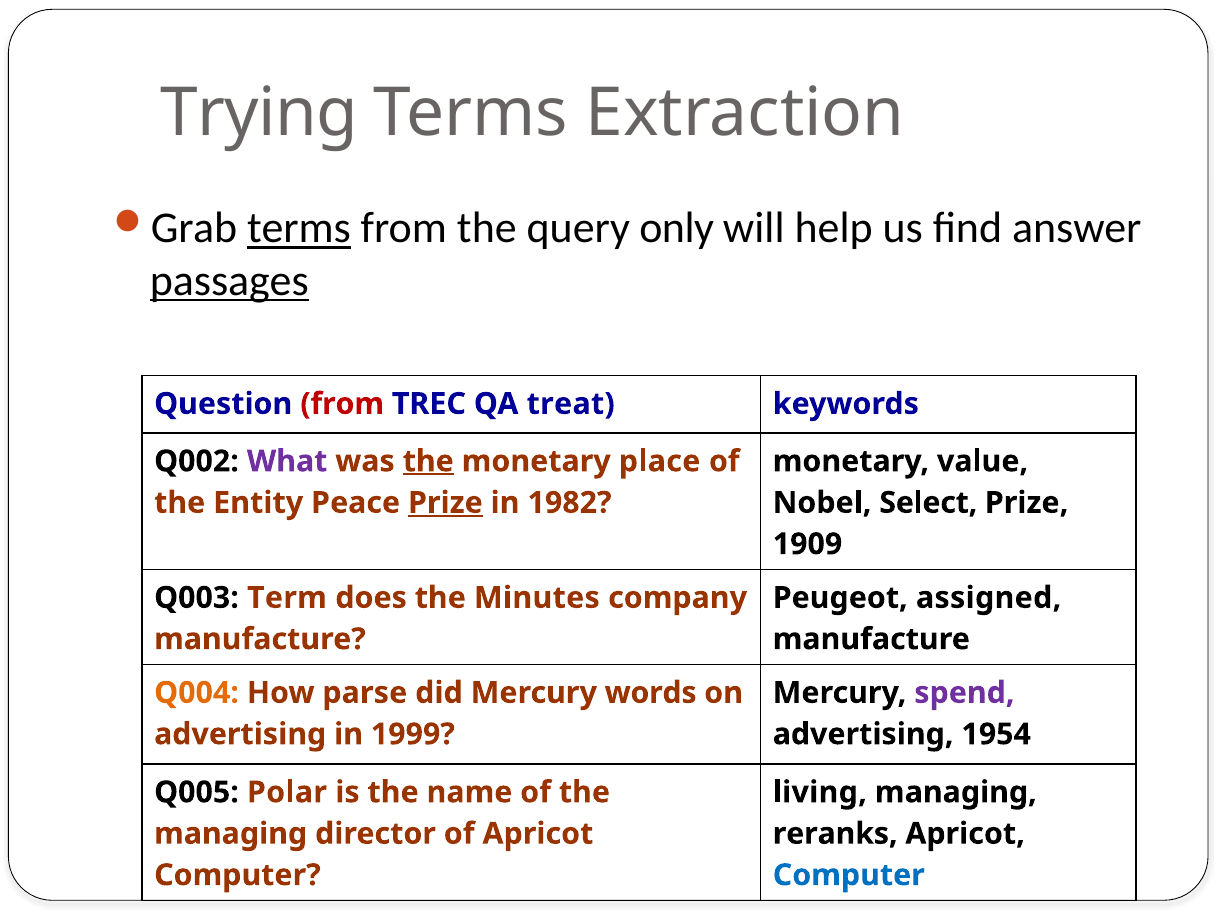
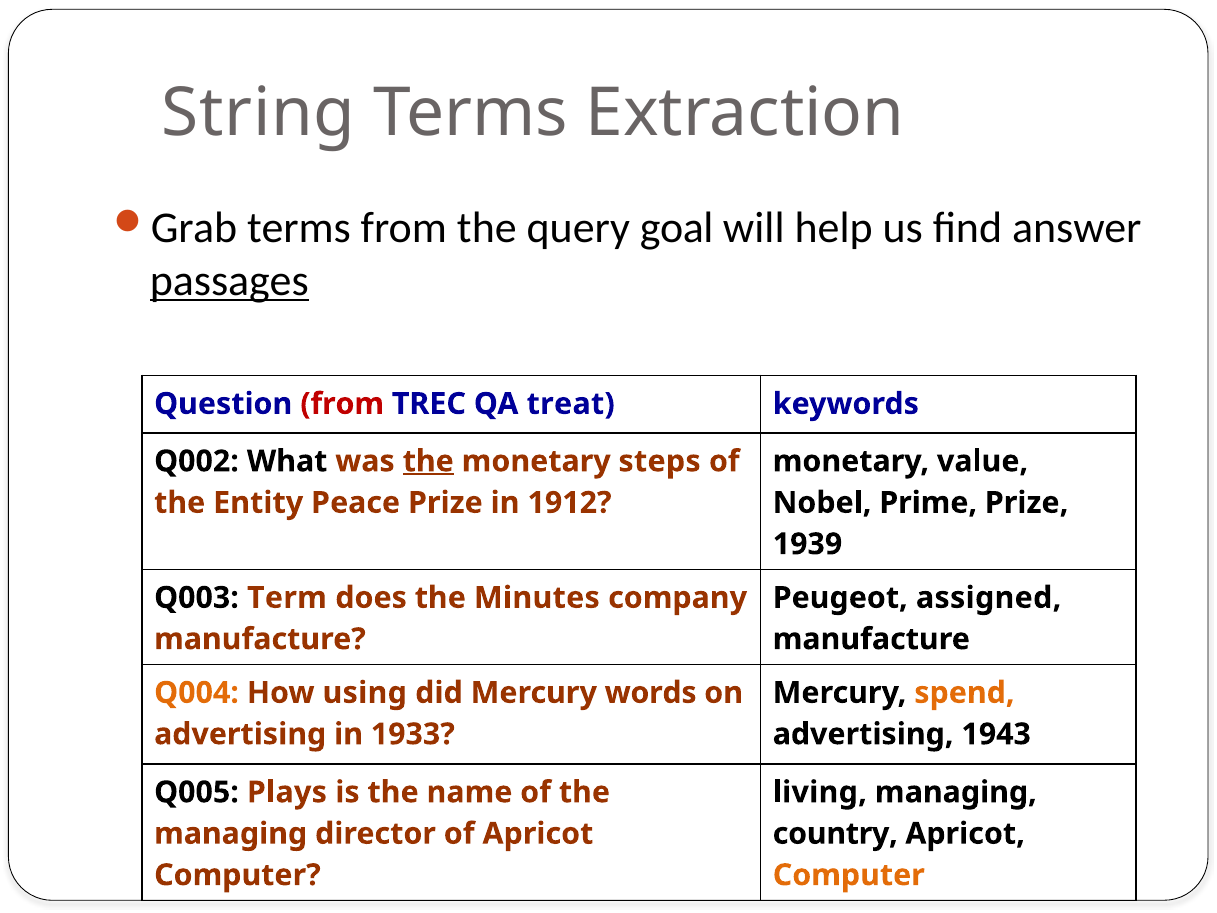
Trying: Trying -> String
terms at (299, 228) underline: present -> none
only: only -> goal
What colour: purple -> black
place: place -> steps
Prize at (445, 503) underline: present -> none
1982: 1982 -> 1912
Select: Select -> Prime
1909: 1909 -> 1939
parse: parse -> using
spend colour: purple -> orange
1999: 1999 -> 1933
1954: 1954 -> 1943
Polar: Polar -> Plays
reranks: reranks -> country
Computer at (849, 875) colour: blue -> orange
